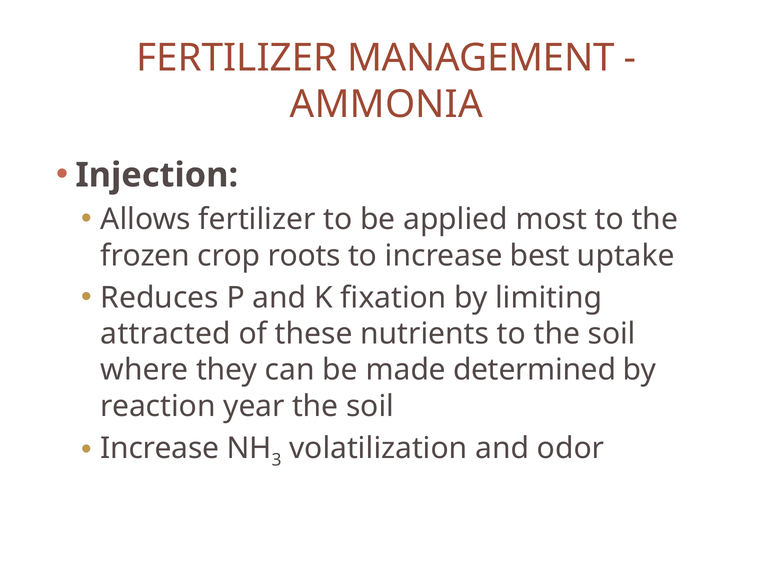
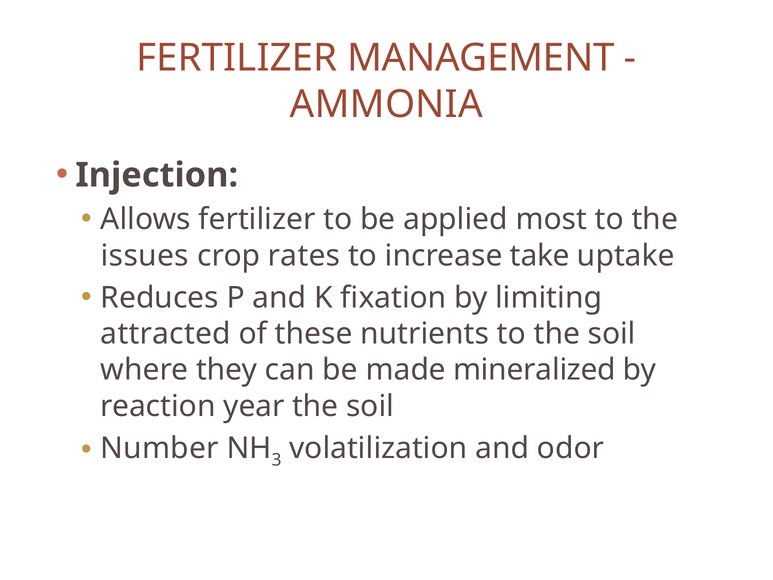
frozen: frozen -> issues
roots: roots -> rates
best: best -> take
determined: determined -> mineralized
Increase at (160, 448): Increase -> Number
